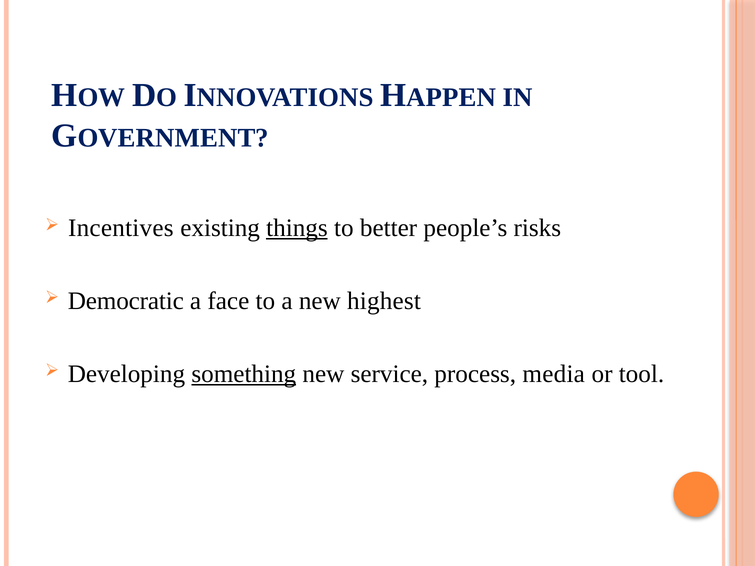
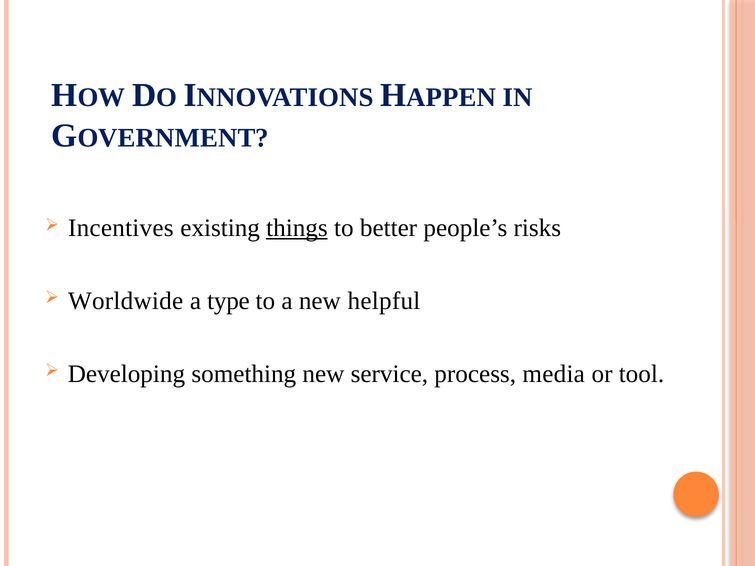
Democratic: Democratic -> Worldwide
face: face -> type
highest: highest -> helpful
something underline: present -> none
